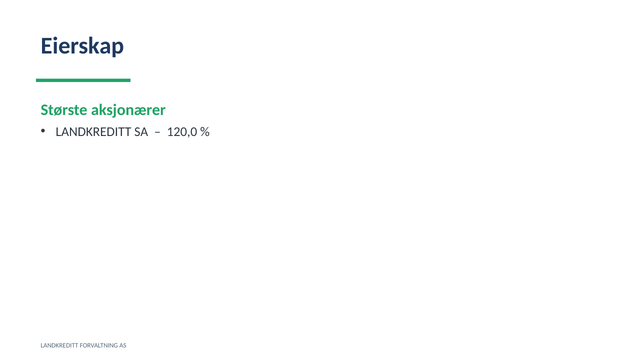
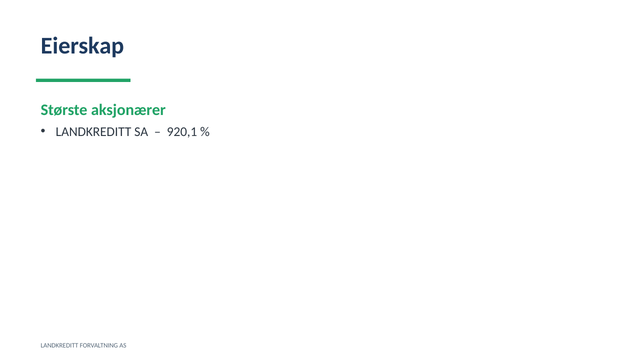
120,0: 120,0 -> 920,1
